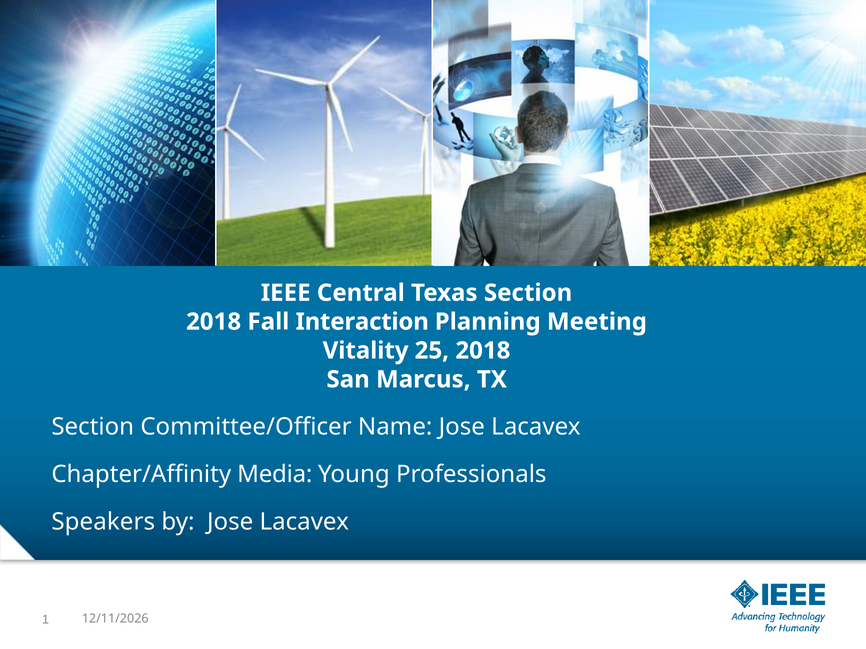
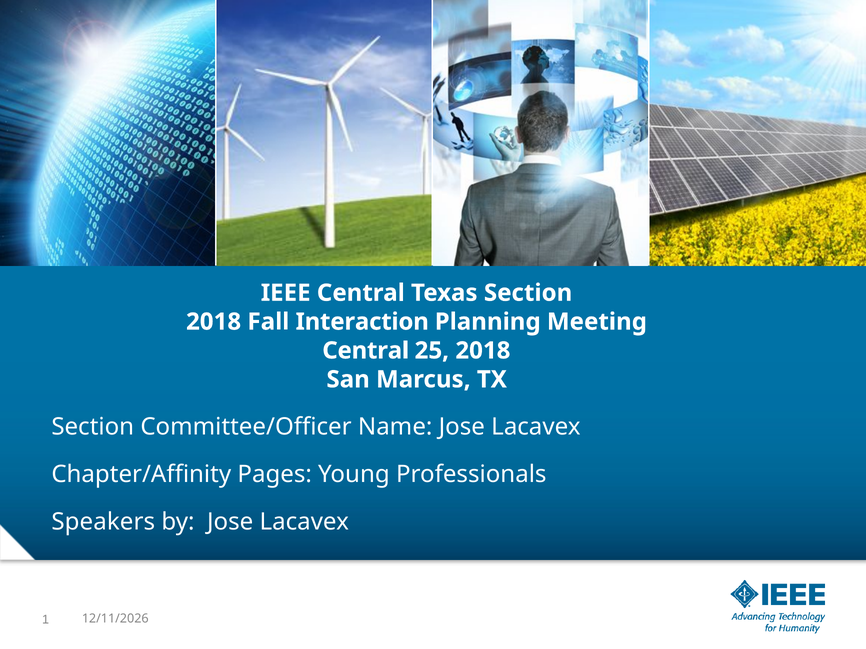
Vitality at (366, 351): Vitality -> Central
Media: Media -> Pages
